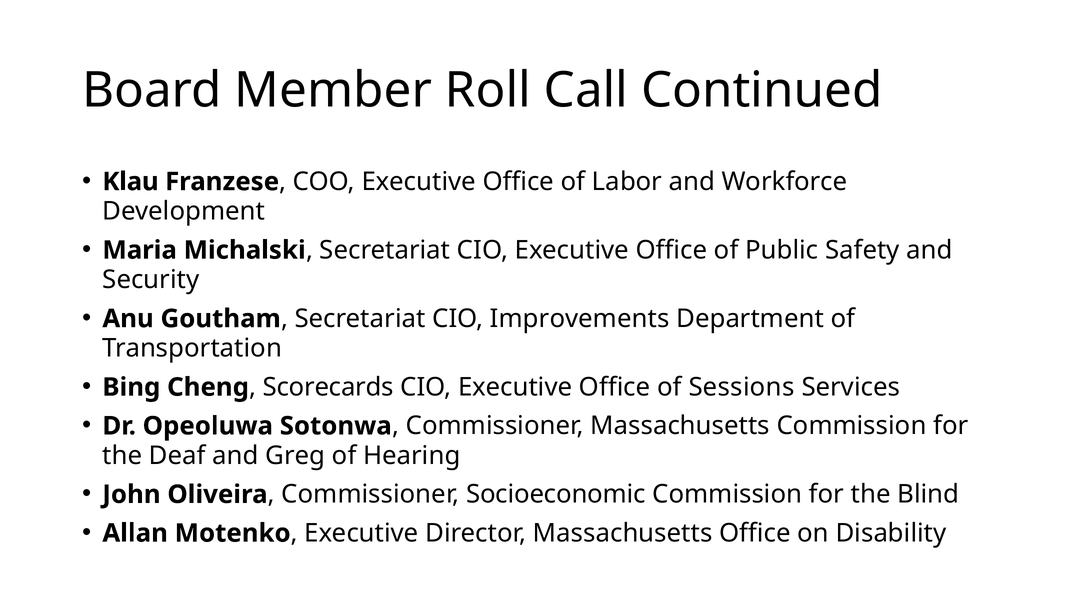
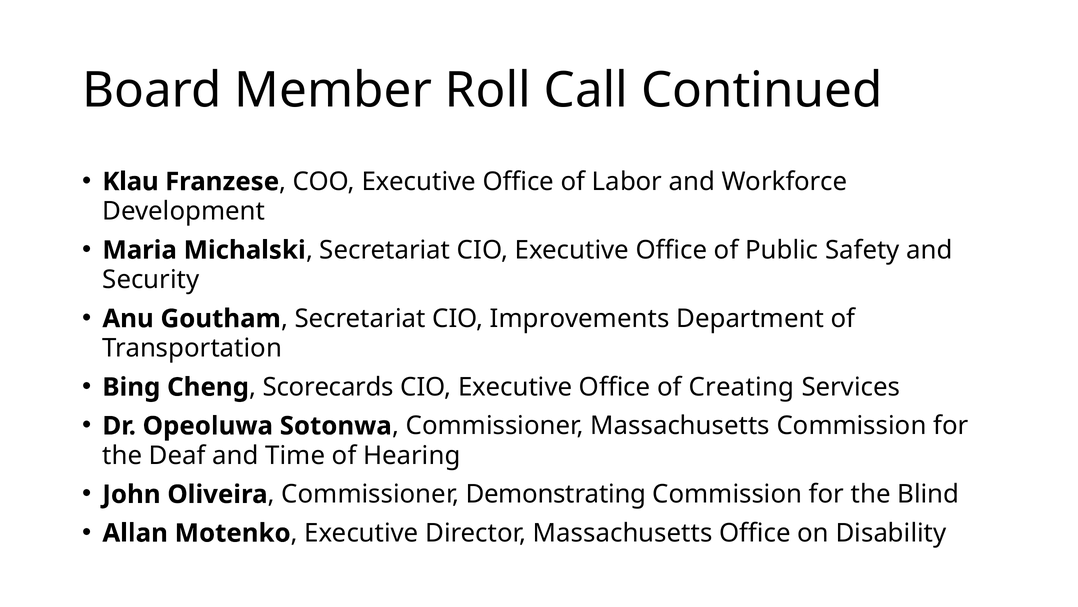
Sessions: Sessions -> Creating
Greg: Greg -> Time
Socioeconomic: Socioeconomic -> Demonstrating
